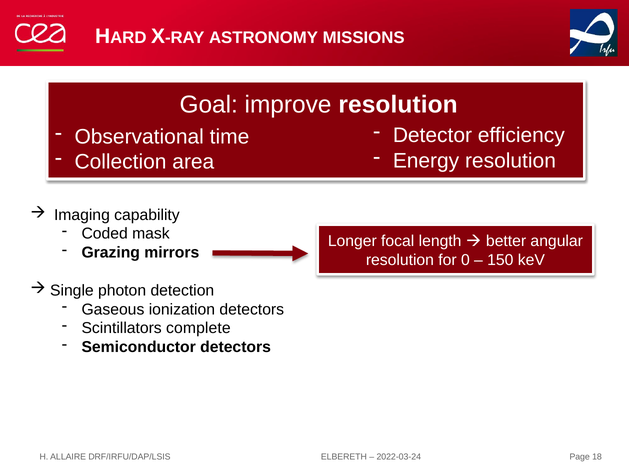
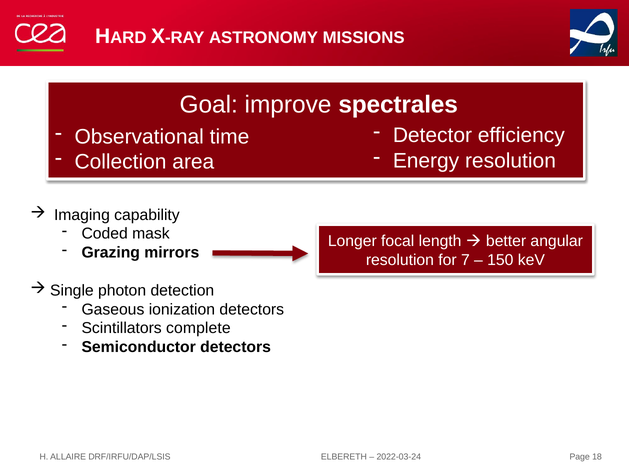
improve resolution: resolution -> spectrales
0: 0 -> 7
